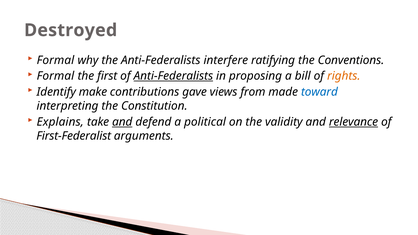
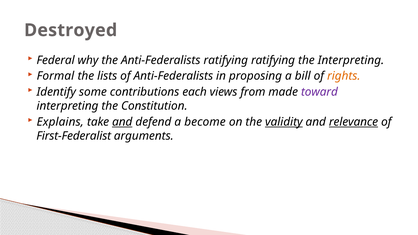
Formal at (55, 60): Formal -> Federal
Anti-Federalists interfere: interfere -> ratifying
the Conventions: Conventions -> Interpreting
first: first -> lists
Anti-Federalists at (173, 76) underline: present -> none
make: make -> some
gave: gave -> each
toward colour: blue -> purple
political: political -> become
validity underline: none -> present
